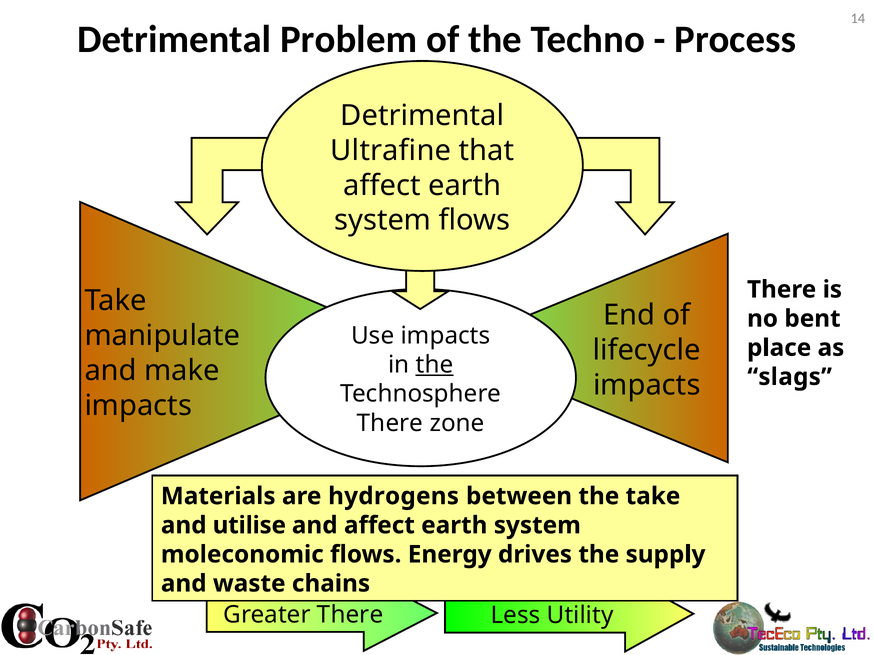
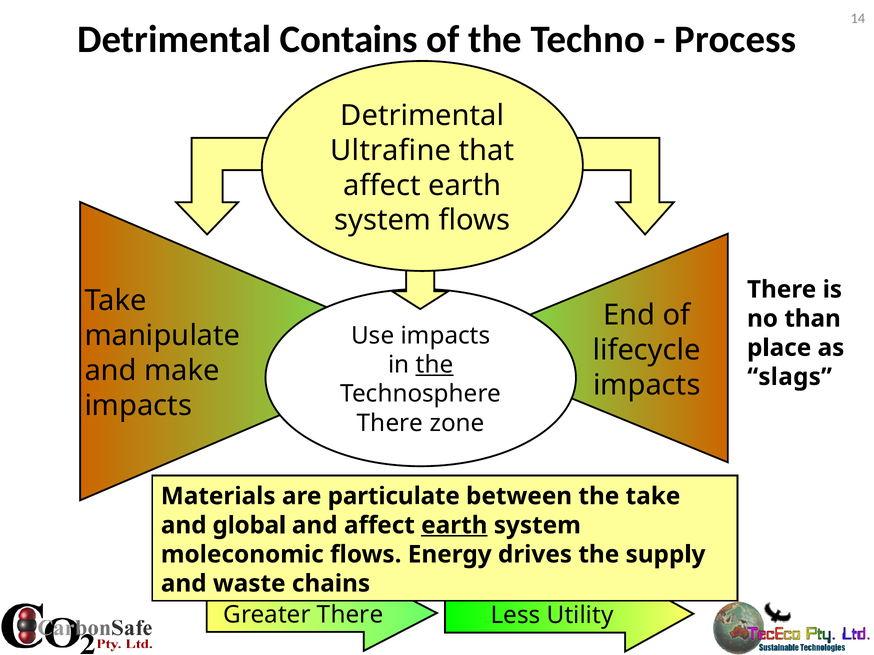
Problem: Problem -> Contains
bent: bent -> than
hydrogens: hydrogens -> particulate
utilise: utilise -> global
earth at (454, 526) underline: none -> present
